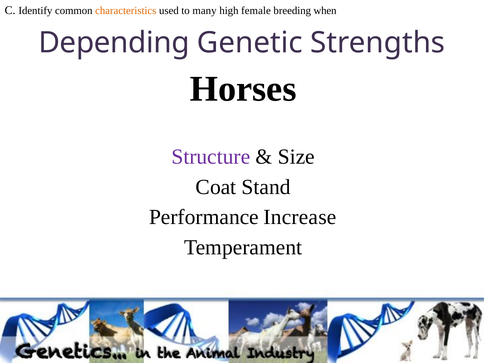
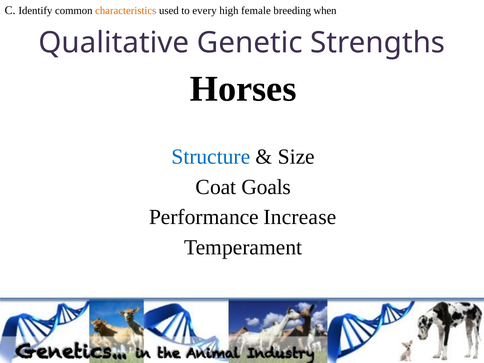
many: many -> every
Depending: Depending -> Qualitative
Structure colour: purple -> blue
Stand: Stand -> Goals
